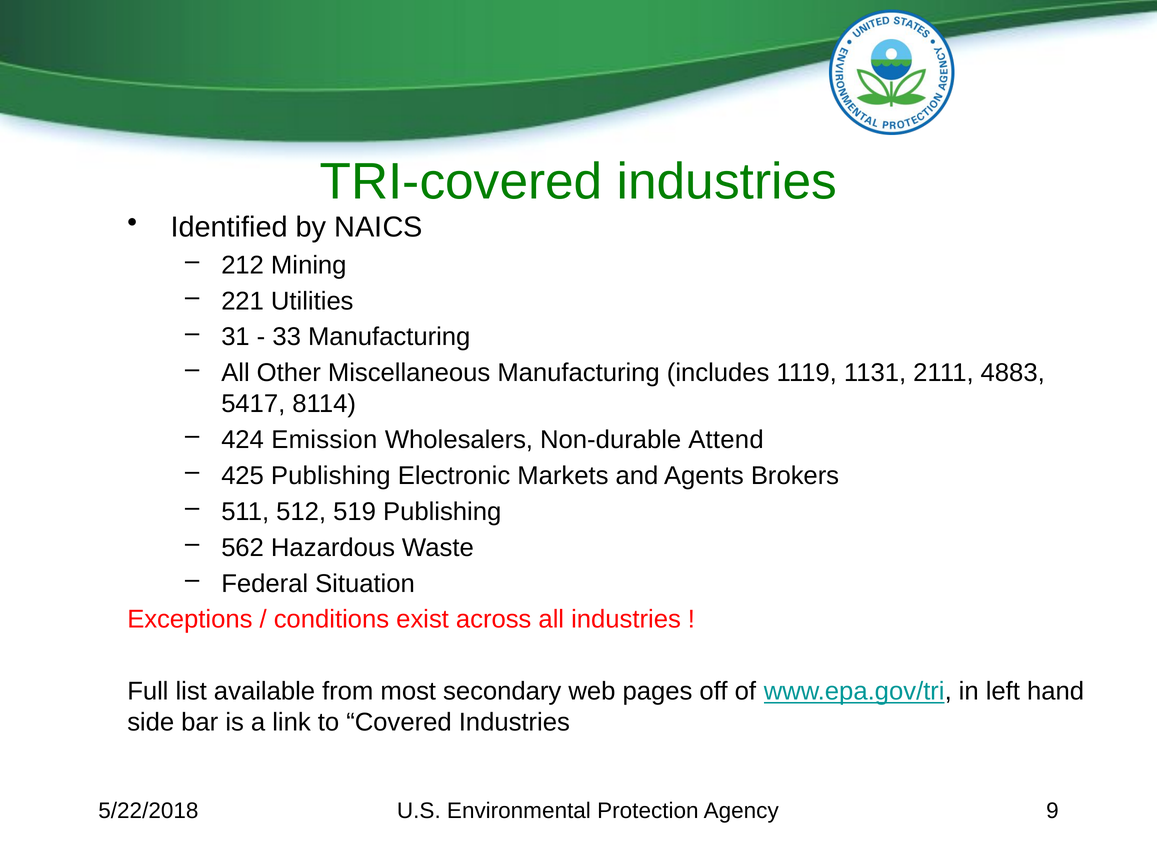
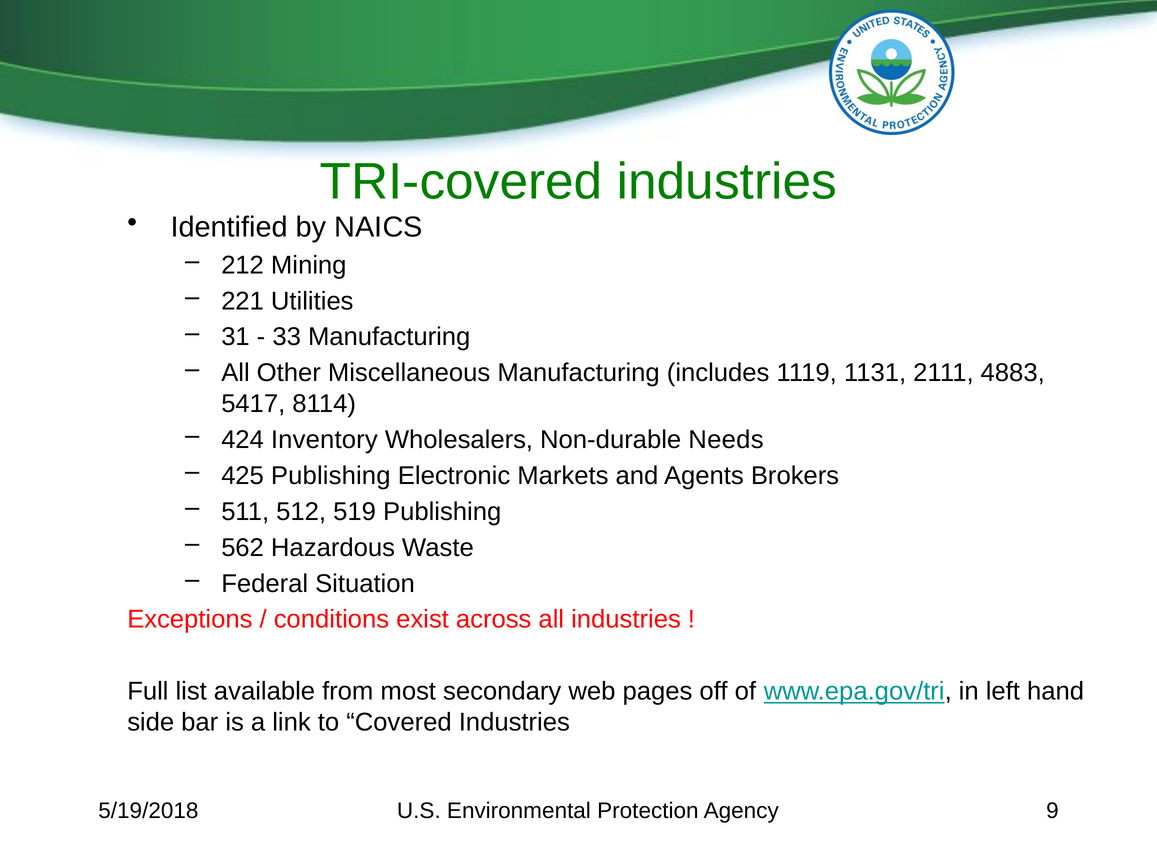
Emission: Emission -> Inventory
Attend: Attend -> Needs
5/22/2018: 5/22/2018 -> 5/19/2018
